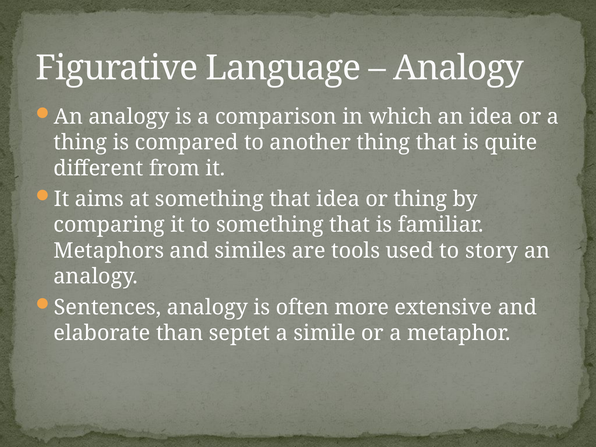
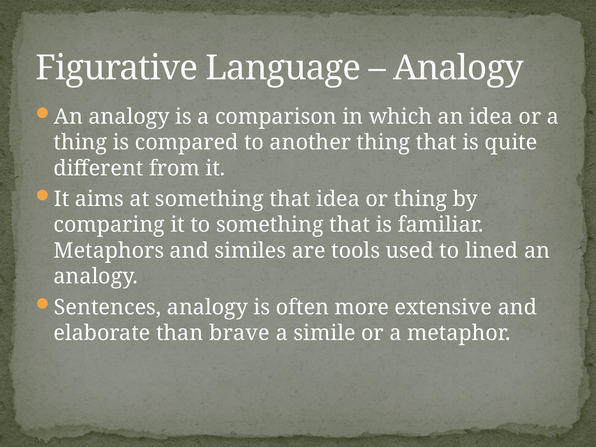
story: story -> lined
septet: septet -> brave
